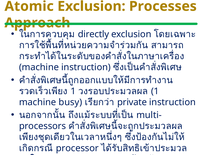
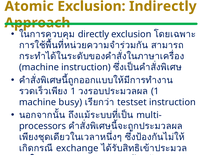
Processes: Processes -> Indirectly
private: private -> testset
processor at (77, 148): processor -> exchange
